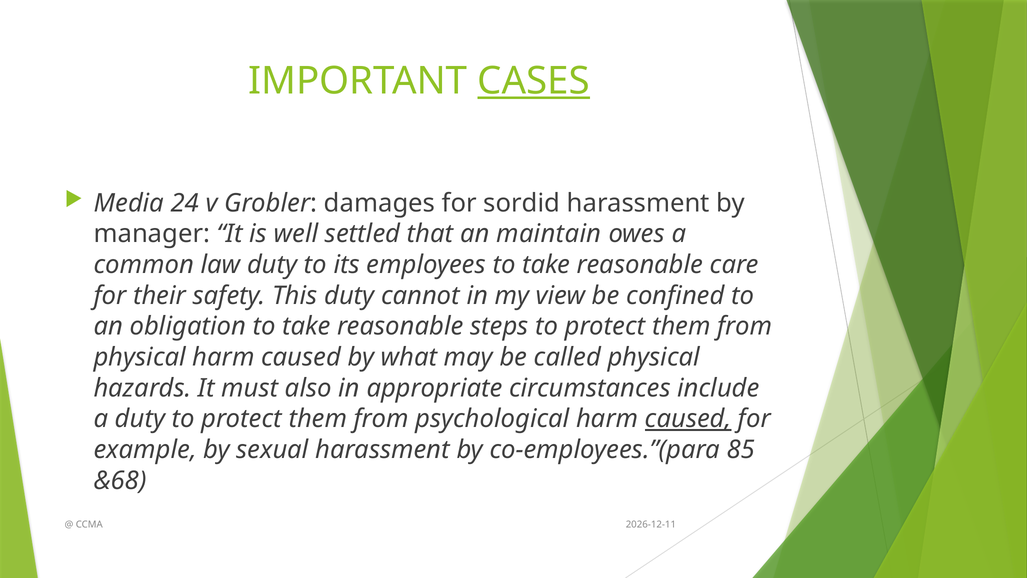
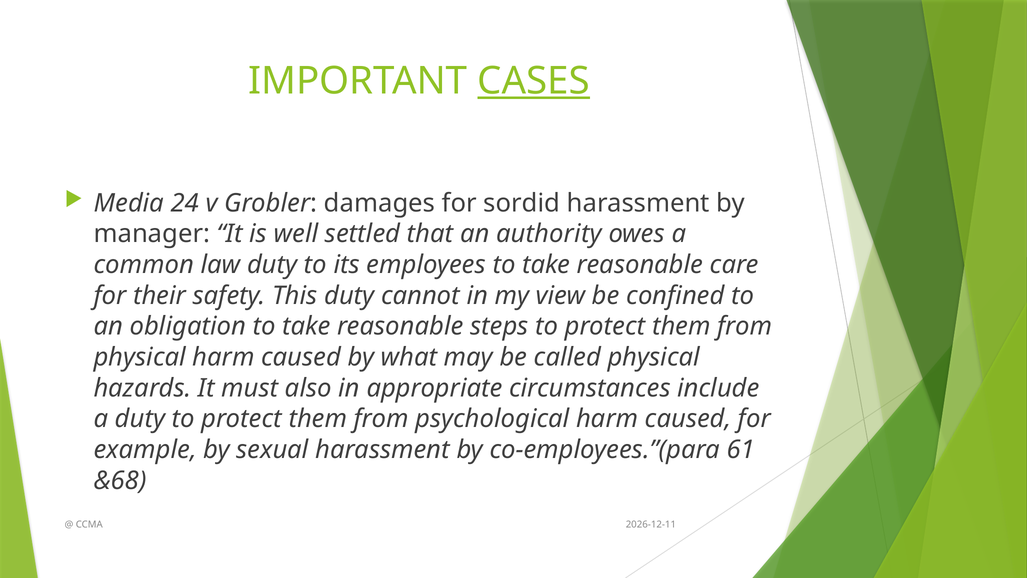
maintain: maintain -> authority
caused at (688, 419) underline: present -> none
85: 85 -> 61
